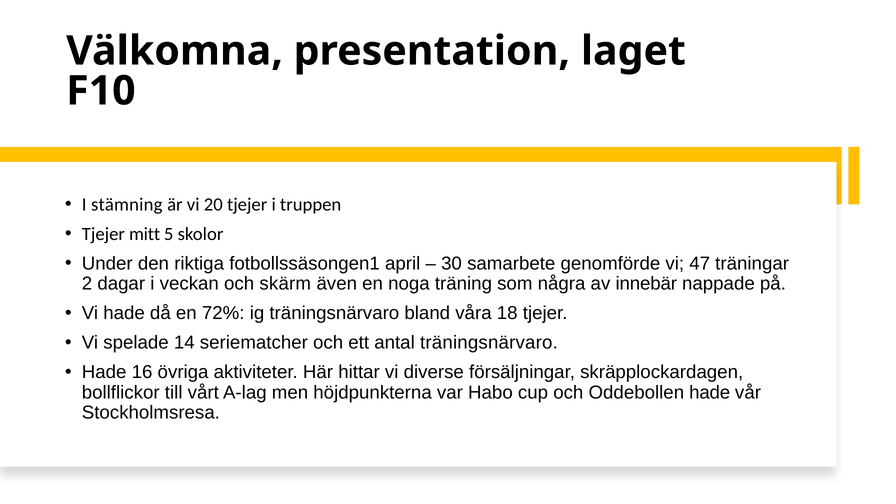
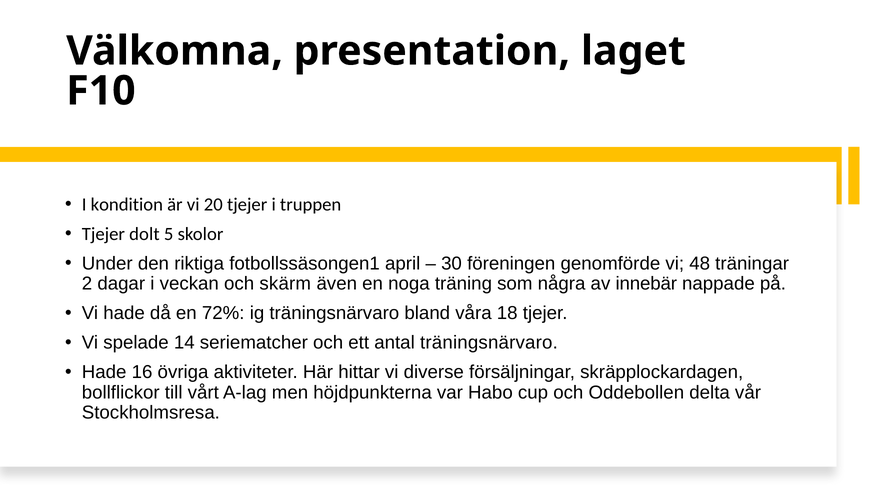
stämning: stämning -> kondition
mitt: mitt -> dolt
samarbete: samarbete -> föreningen
47: 47 -> 48
Oddebollen hade: hade -> delta
